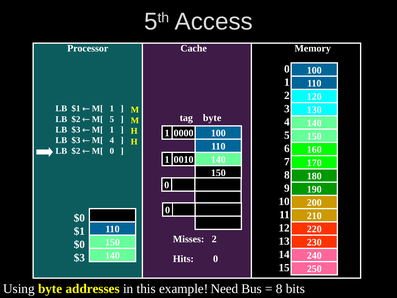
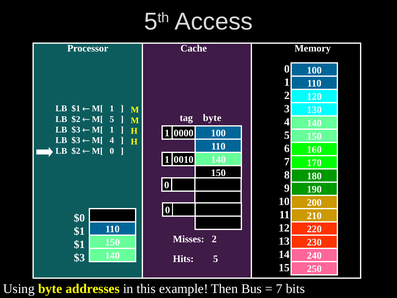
$0 at (79, 244): $0 -> $1
Hits 0: 0 -> 5
Need: Need -> Then
8 at (279, 289): 8 -> 7
